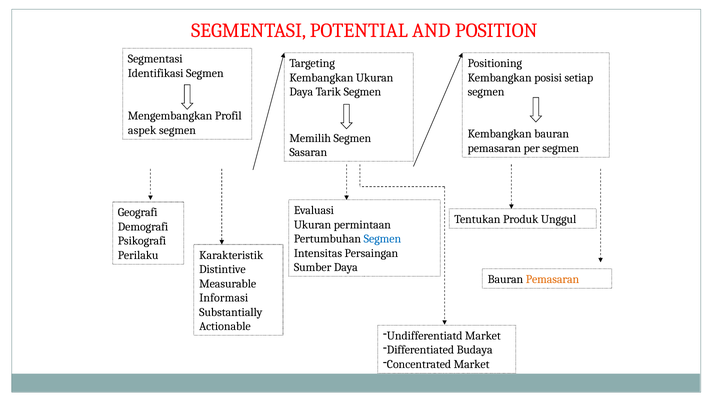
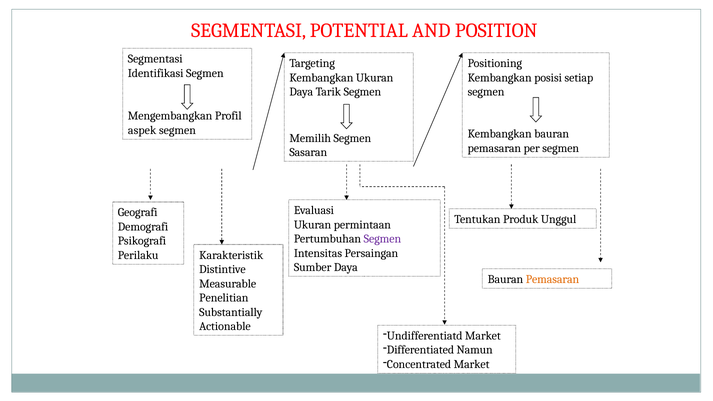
Segmen at (382, 239) colour: blue -> purple
Informasi: Informasi -> Penelitian
Budaya: Budaya -> Namun
